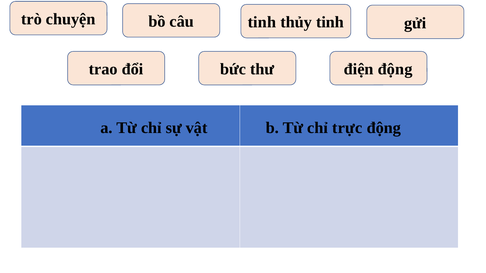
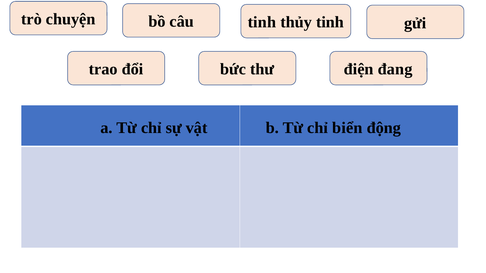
điện động: động -> đang
trực: trực -> biển
